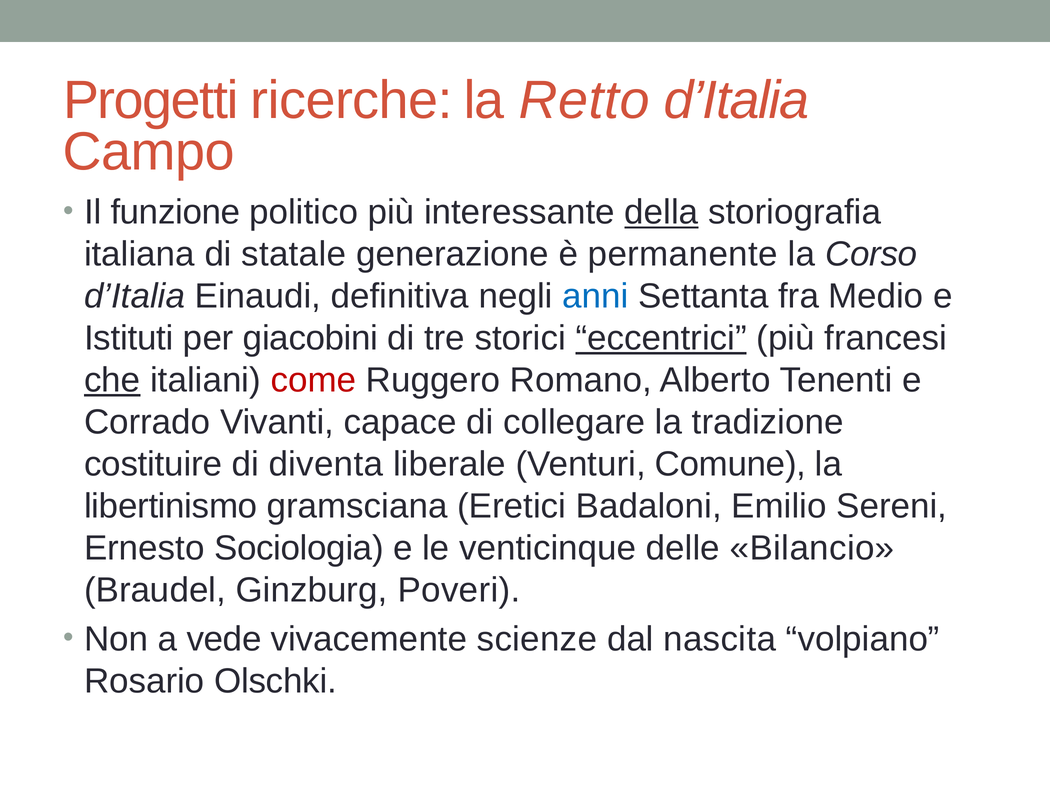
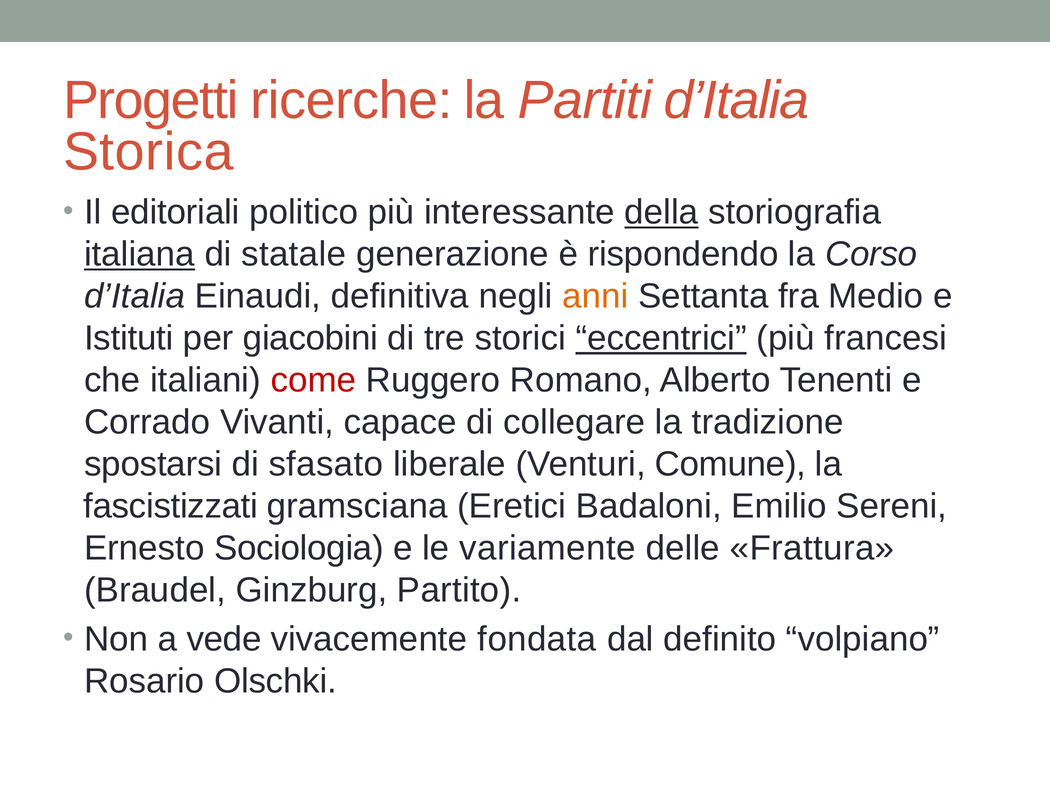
Retto: Retto -> Partiti
Campo: Campo -> Storica
funzione: funzione -> editoriali
italiana underline: none -> present
permanente: permanente -> rispondendo
anni colour: blue -> orange
che underline: present -> none
costituire: costituire -> spostarsi
diventa: diventa -> sfasato
libertinismo: libertinismo -> fascistizzati
venticinque: venticinque -> variamente
Bilancio: Bilancio -> Frattura
Poveri: Poveri -> Partito
scienze: scienze -> fondata
nascita: nascita -> definito
